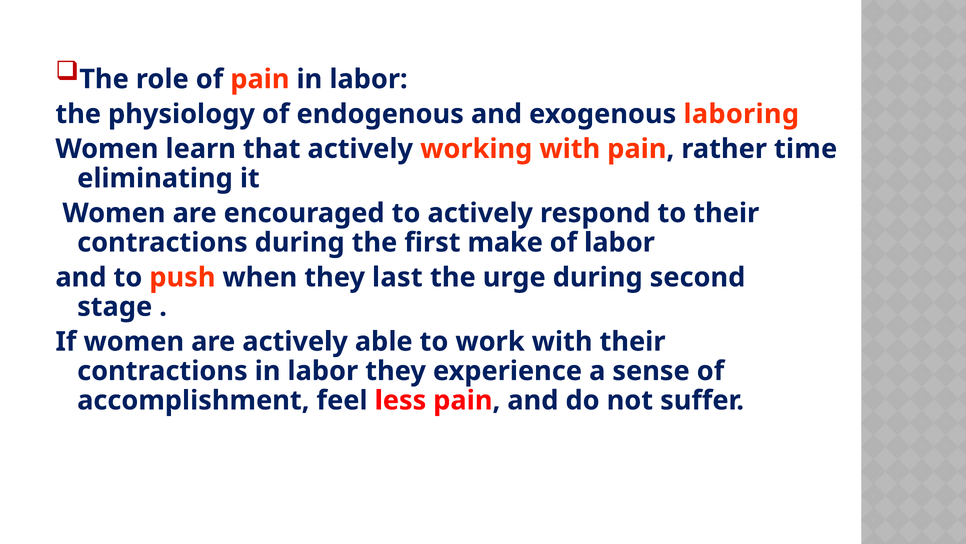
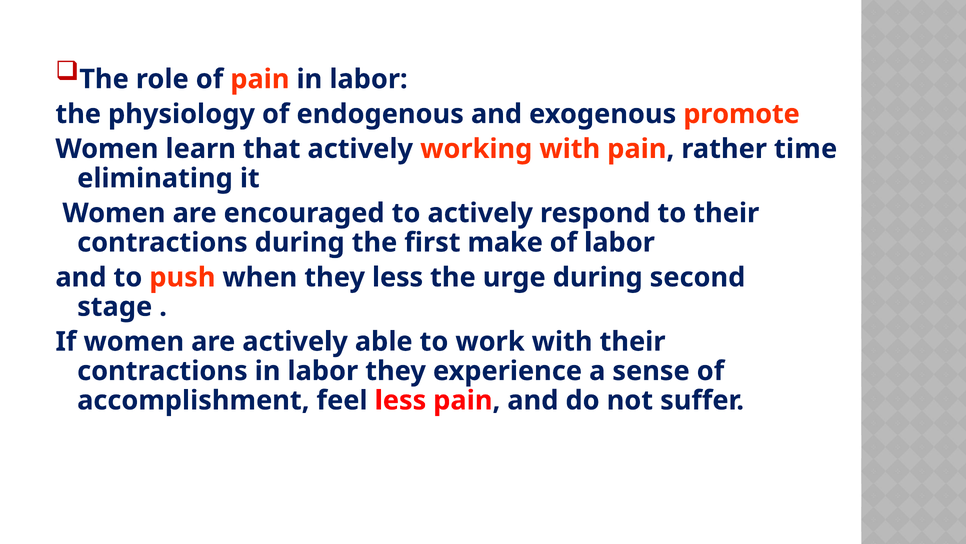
laboring: laboring -> promote
they last: last -> less
